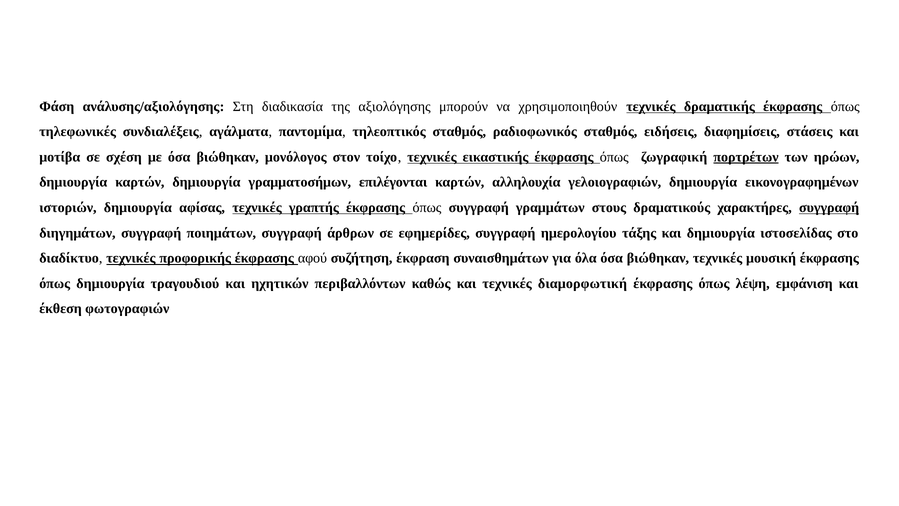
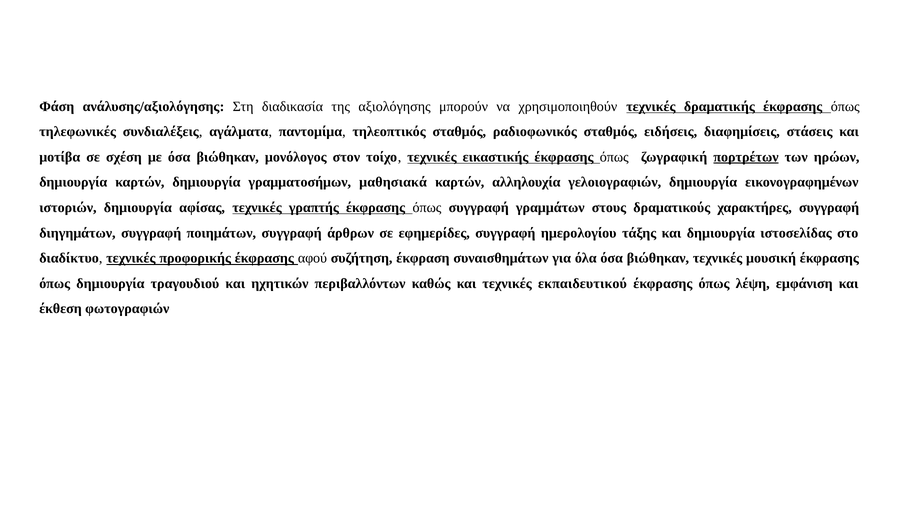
επιλέγονται: επιλέγονται -> μαθησιακά
συγγραφή at (829, 208) underline: present -> none
διαμορφωτική: διαμορφωτική -> εκπαιδευτικού
